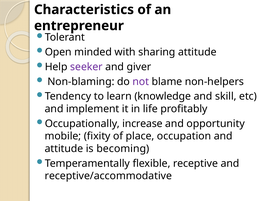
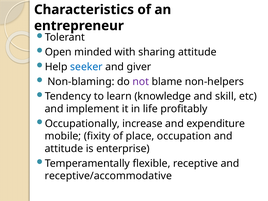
seeker colour: purple -> blue
opportunity: opportunity -> expenditure
becoming: becoming -> enterprise
